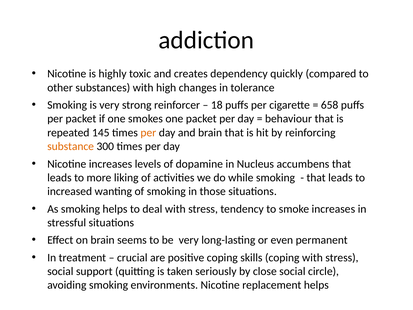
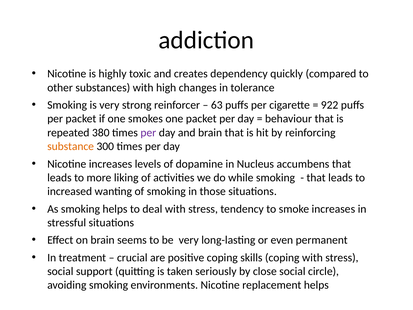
18: 18 -> 63
658: 658 -> 922
145: 145 -> 380
per at (148, 133) colour: orange -> purple
